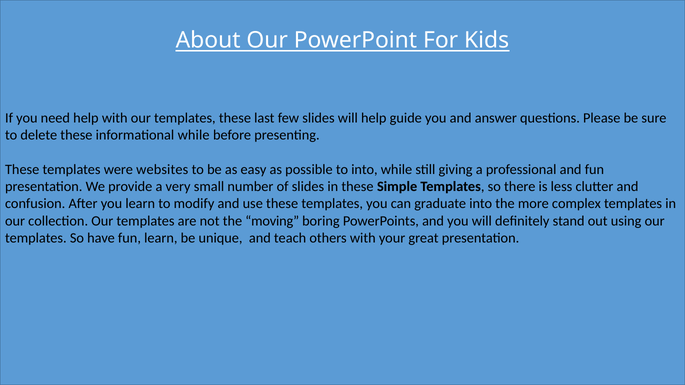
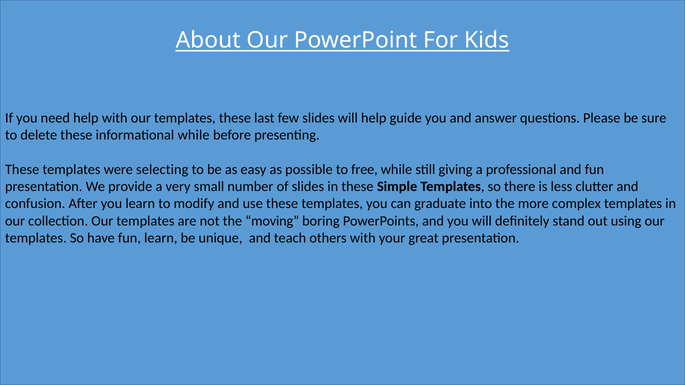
websites: websites -> selecting
to into: into -> free
